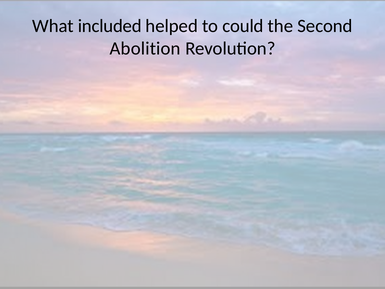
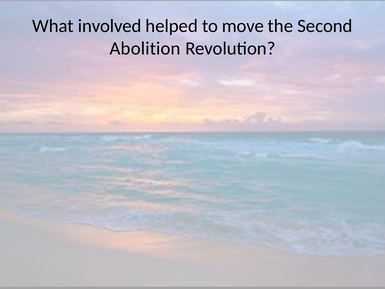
included: included -> involved
could: could -> move
